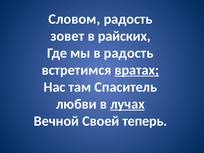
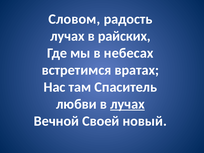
зовет at (67, 36): зовет -> лучах
в радость: радость -> небесах
вратах underline: present -> none
теперь: теперь -> новый
